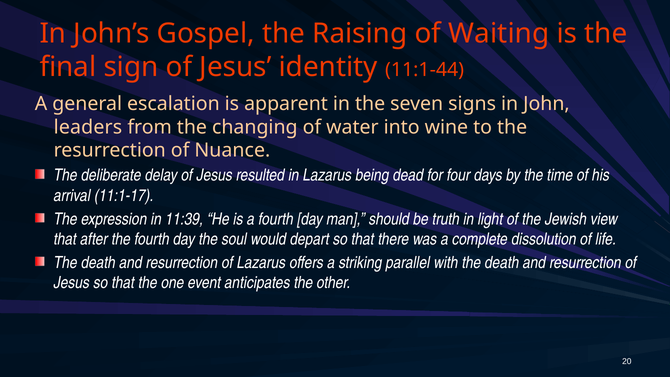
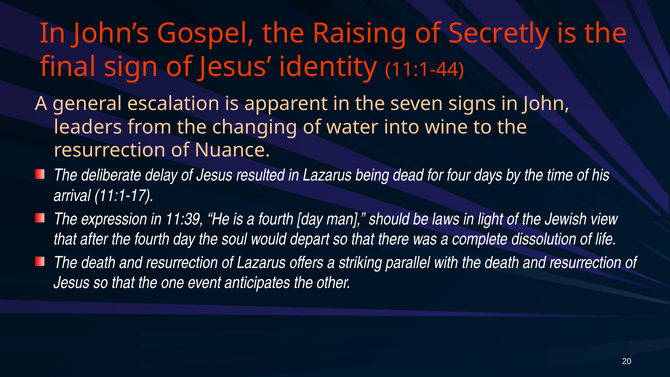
Waiting: Waiting -> Secretly
truth: truth -> laws
